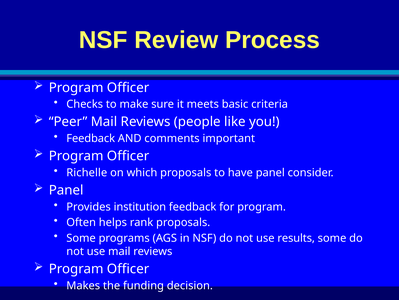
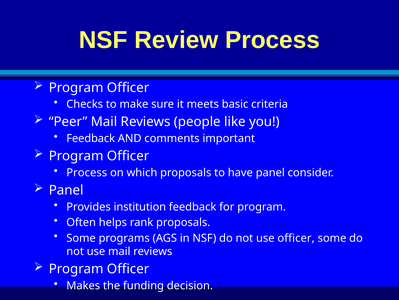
Richelle at (87, 172): Richelle -> Process
use results: results -> officer
